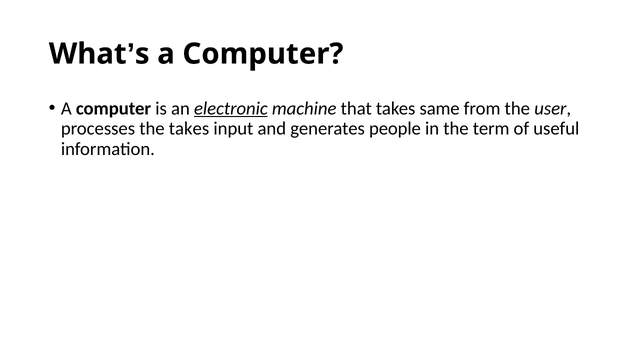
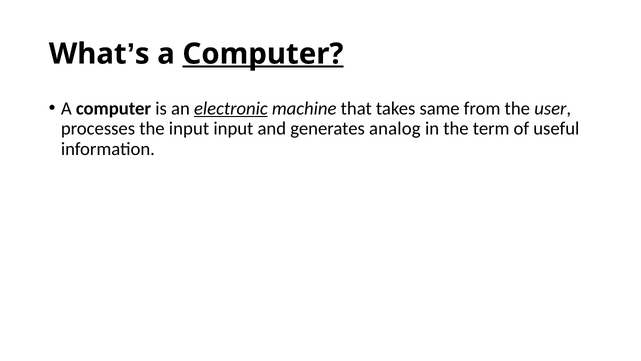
Computer at (263, 54) underline: none -> present
the takes: takes -> input
people: people -> analog
